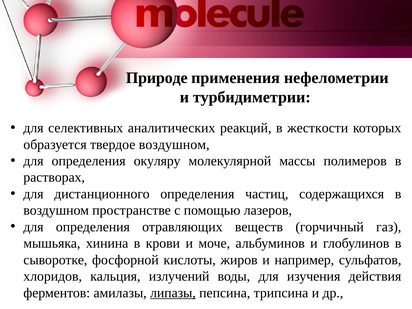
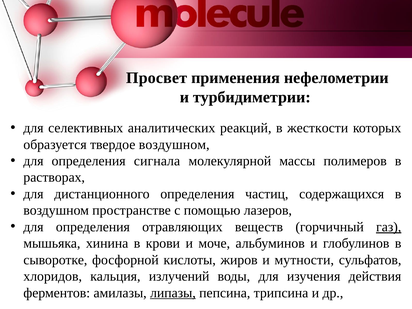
Природе: Природе -> Просвет
окуляру: окуляру -> сигнала
газ underline: none -> present
например: например -> мутности
